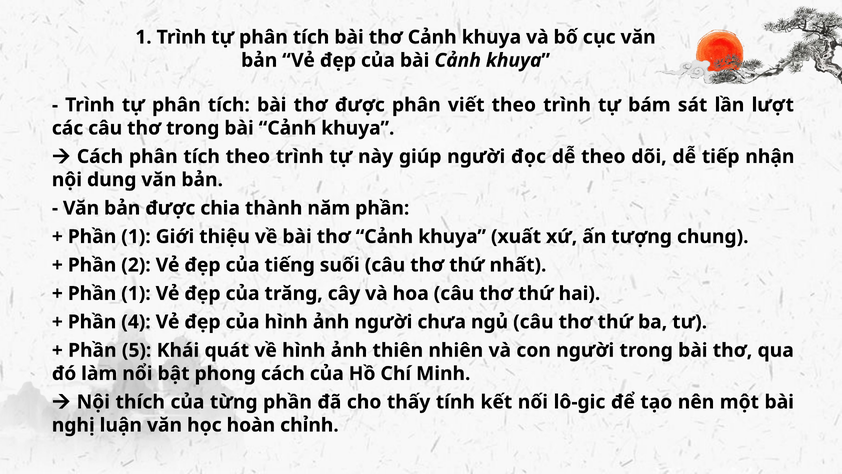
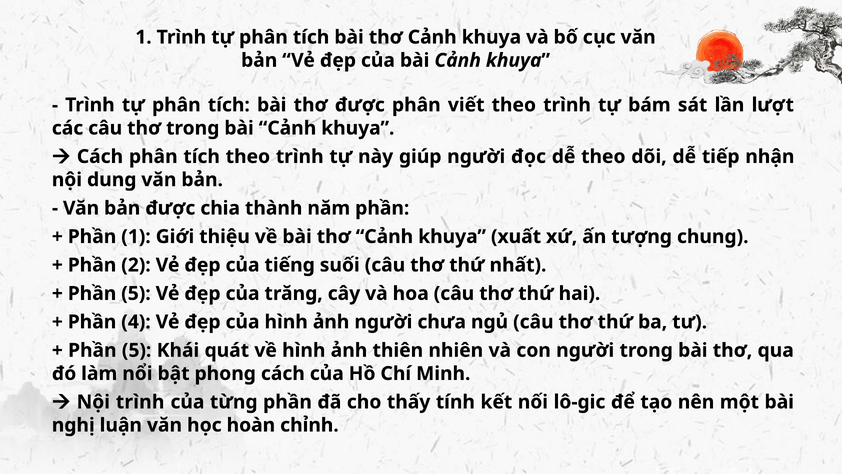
1 at (136, 293): 1 -> 5
Nội thích: thích -> trình
